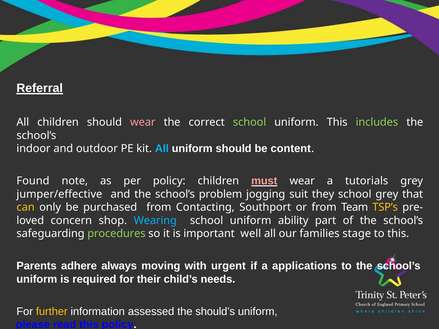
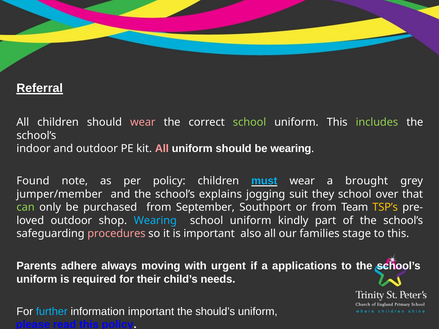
All at (162, 149) colour: light blue -> pink
be content: content -> wearing
must colour: pink -> light blue
tutorials: tutorials -> brought
jumper/effective: jumper/effective -> jumper/member
problem: problem -> explains
school grey: grey -> over
can colour: yellow -> light green
Contacting: Contacting -> September
concern at (71, 221): concern -> outdoor
ability: ability -> kindly
procedures colour: light green -> pink
well: well -> also
further colour: yellow -> light blue
information assessed: assessed -> important
